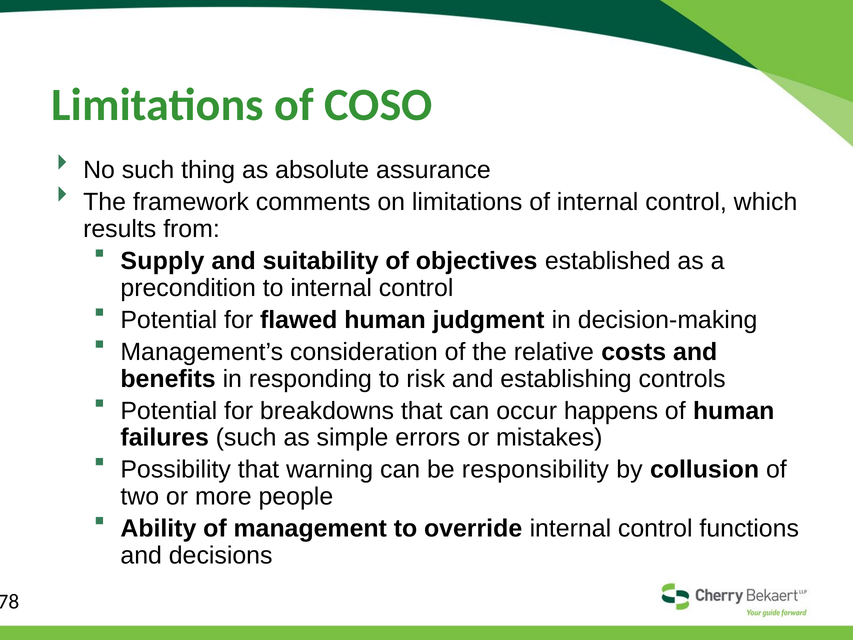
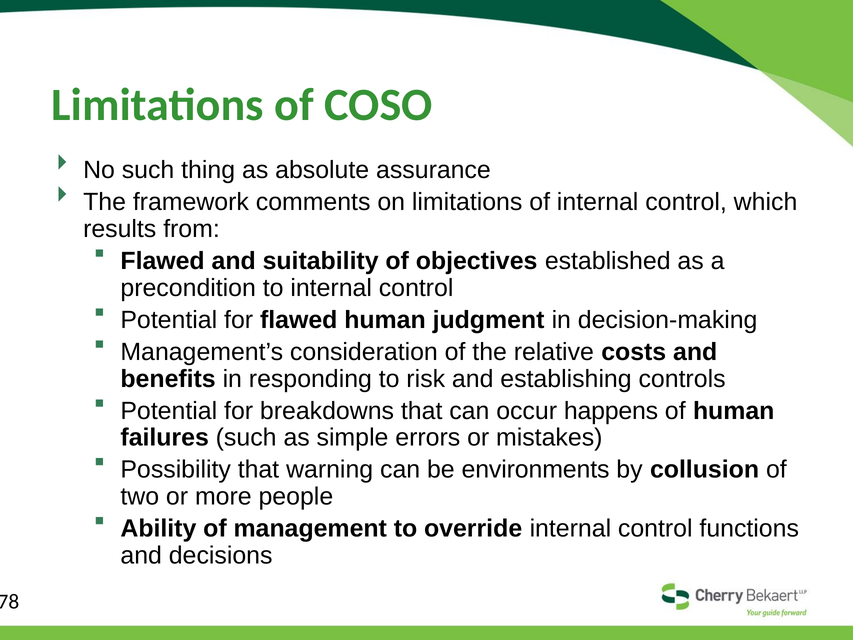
Supply at (162, 261): Supply -> Flawed
responsibility: responsibility -> environments
